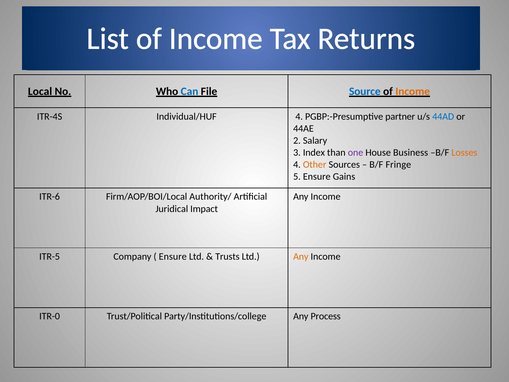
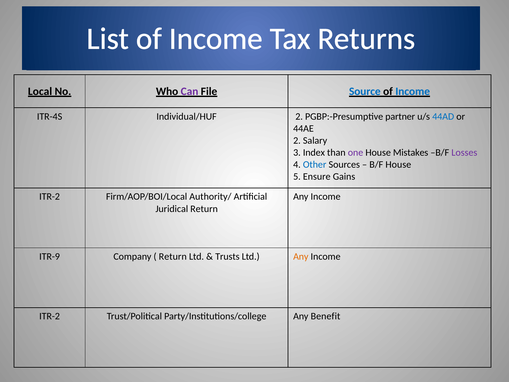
Can colour: blue -> purple
Income at (413, 91) colour: orange -> blue
Individual/HUF 4: 4 -> 2
Business: Business -> Mistakes
Losses colour: orange -> purple
Other colour: orange -> blue
B/F Fringe: Fringe -> House
ITR-6 at (50, 197): ITR-6 -> ITR-2
Juridical Impact: Impact -> Return
ITR-5: ITR-5 -> ITR-9
Ensure at (173, 256): Ensure -> Return
ITR-0 at (50, 316): ITR-0 -> ITR-2
Process: Process -> Benefit
